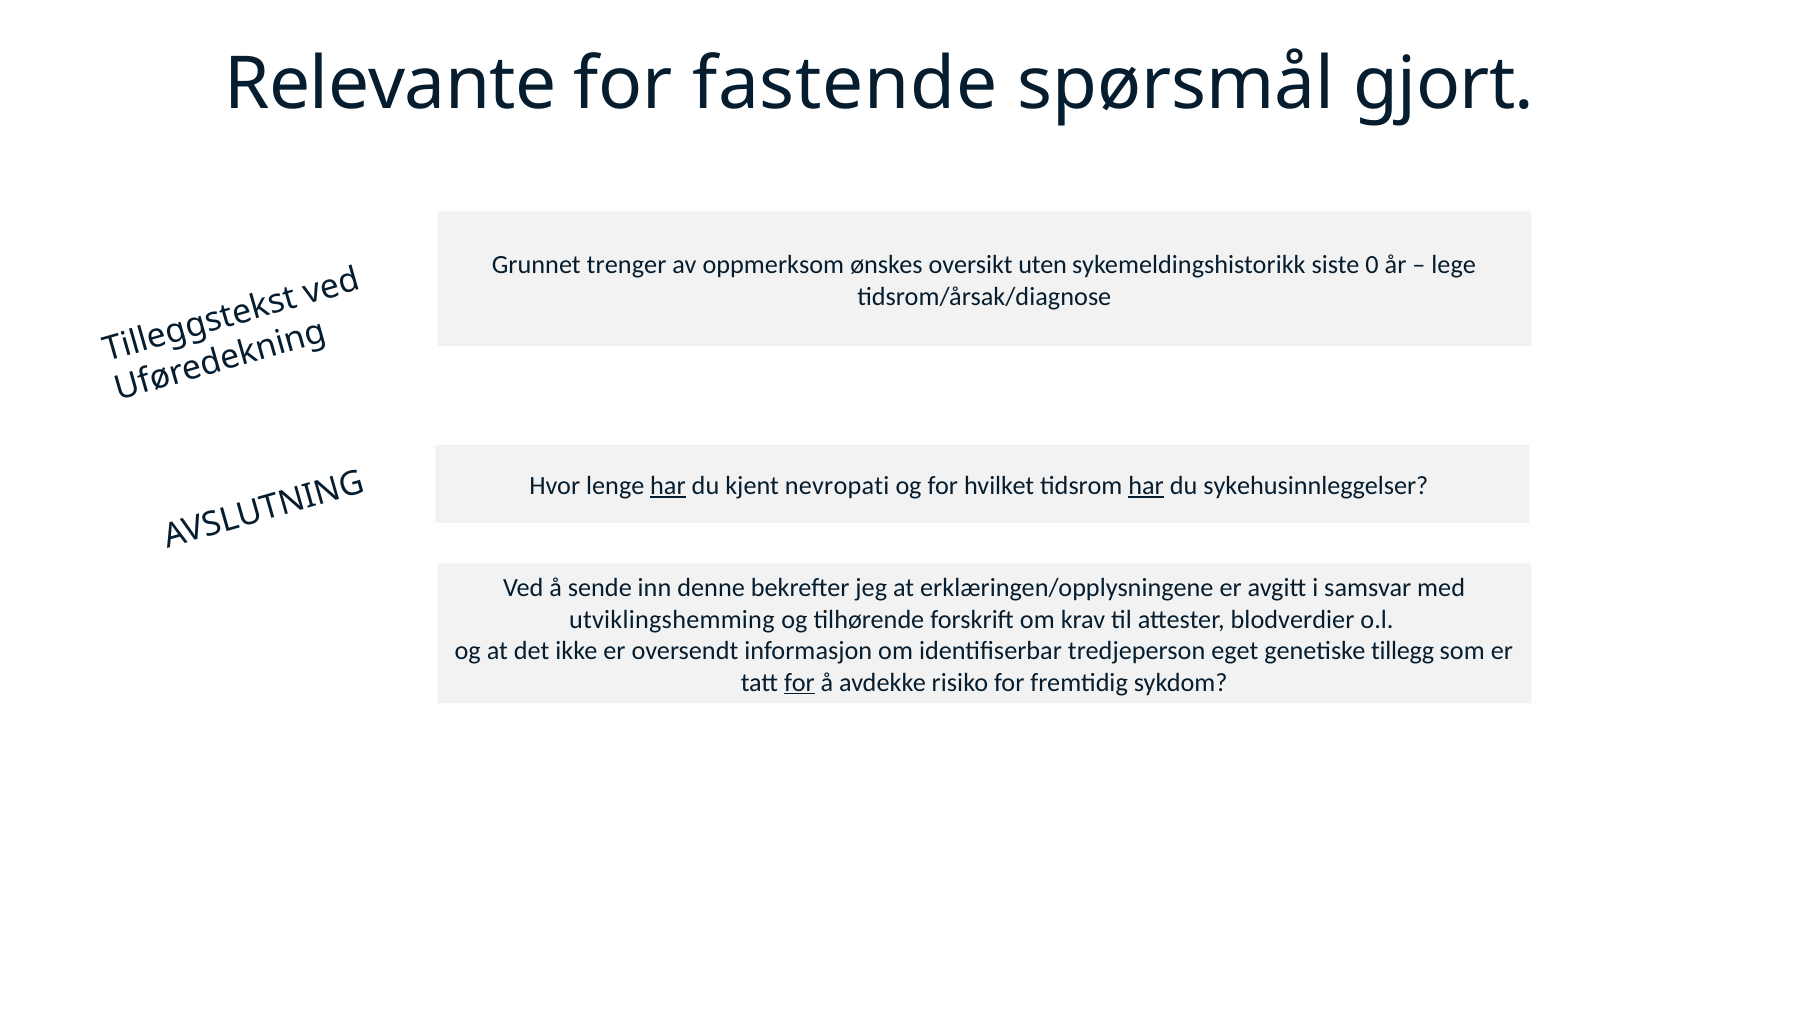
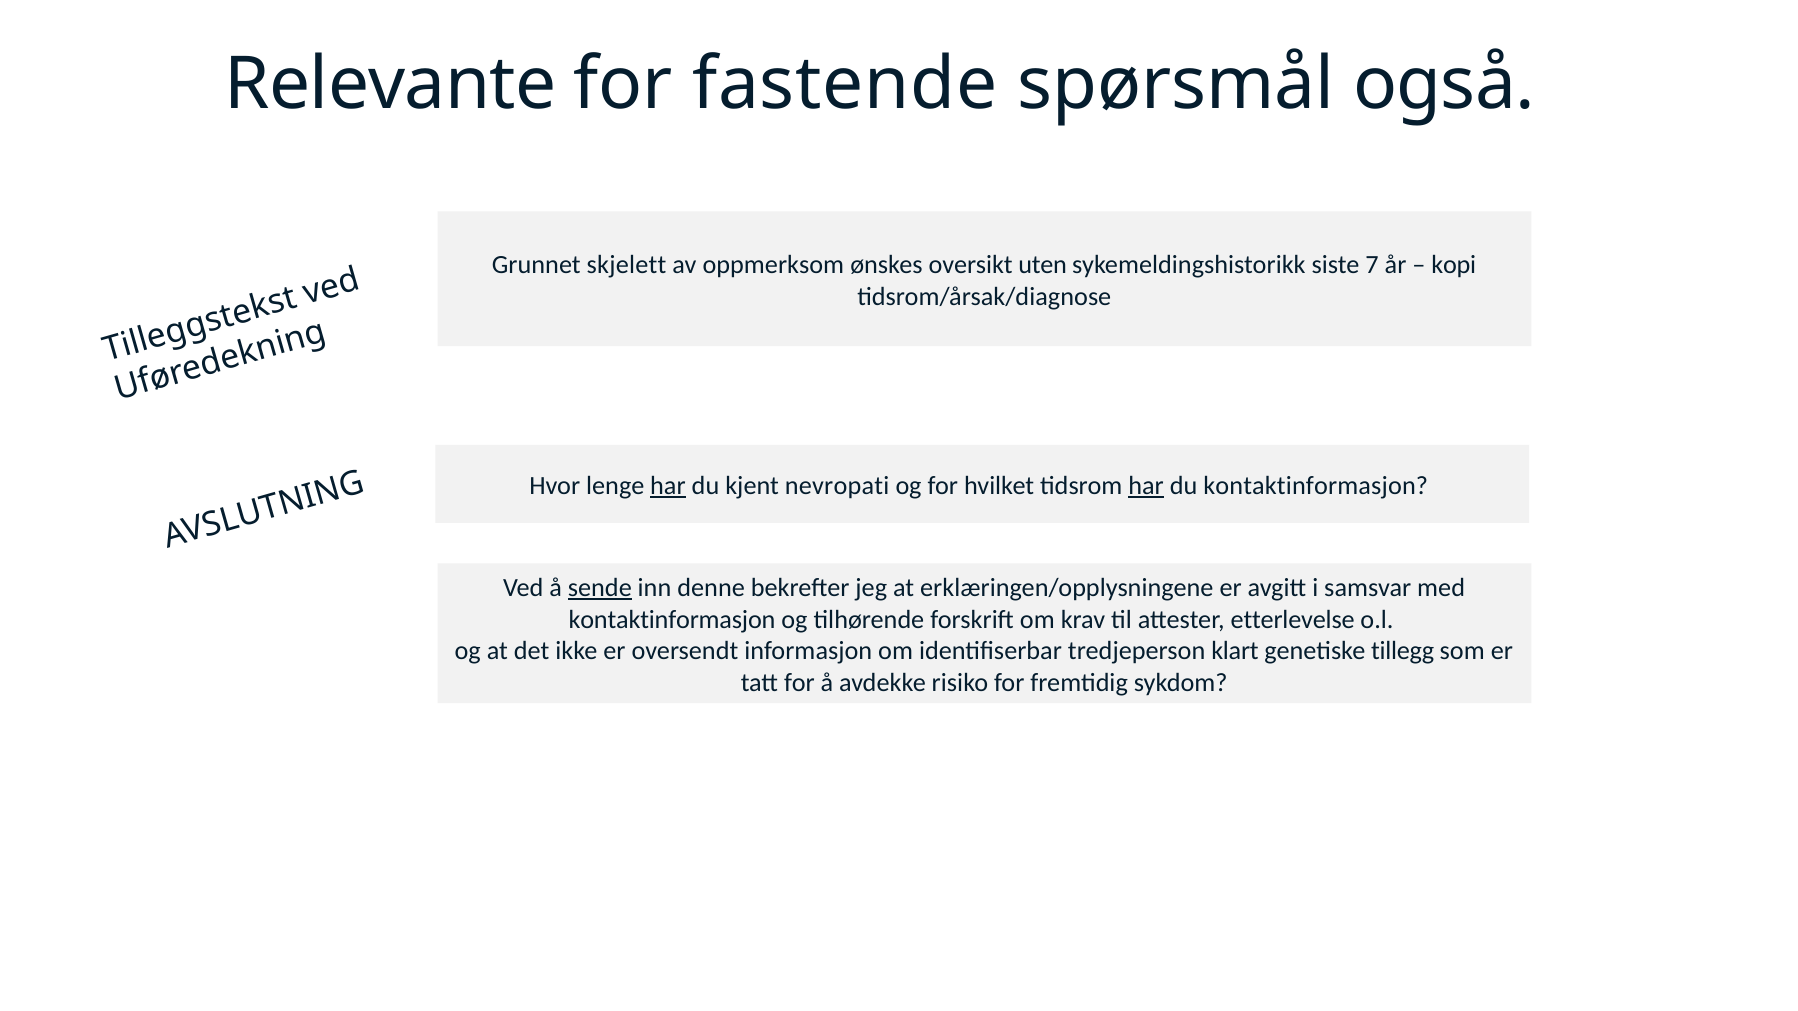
gjort: gjort -> også
trenger: trenger -> skjelett
0: 0 -> 7
lege: lege -> kopi
du sykehusinnleggelser: sykehusinnleggelser -> kontaktinformasjon
sende underline: none -> present
utviklingshemming at (672, 620): utviklingshemming -> kontaktinformasjon
blodverdier: blodverdier -> etterlevelse
eget: eget -> klart
for at (799, 683) underline: present -> none
